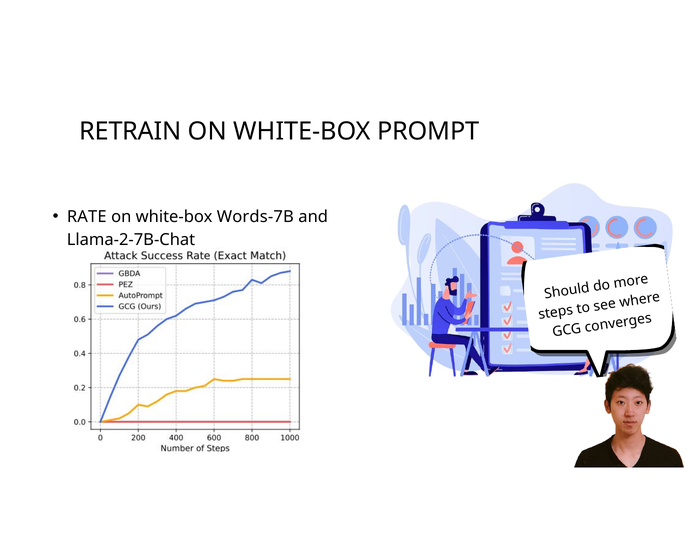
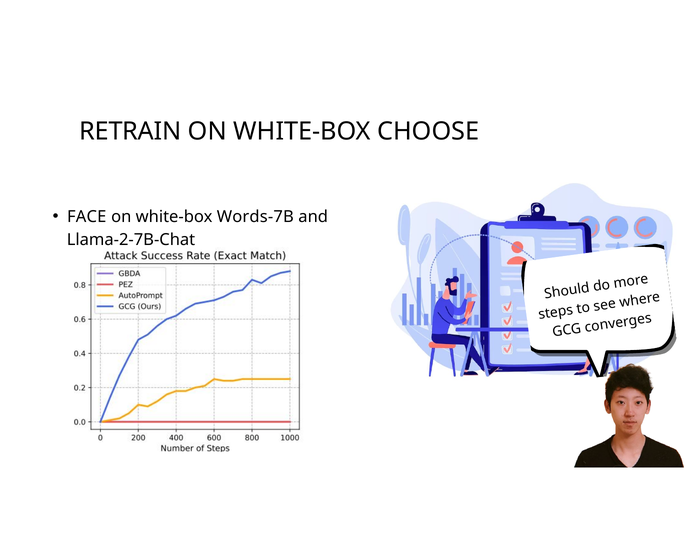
PROMPT: PROMPT -> CHOOSE
RATE: RATE -> FACE
